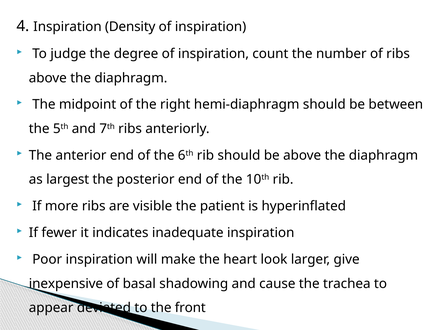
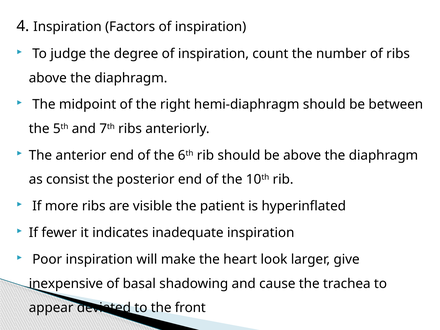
Density: Density -> Factors
largest: largest -> consist
